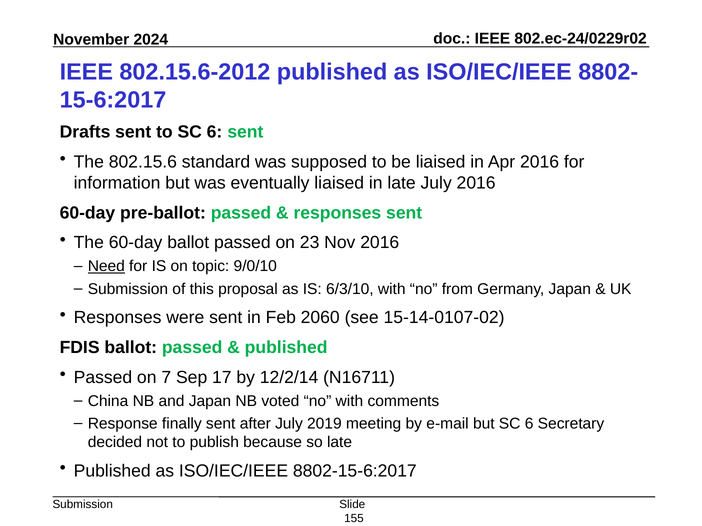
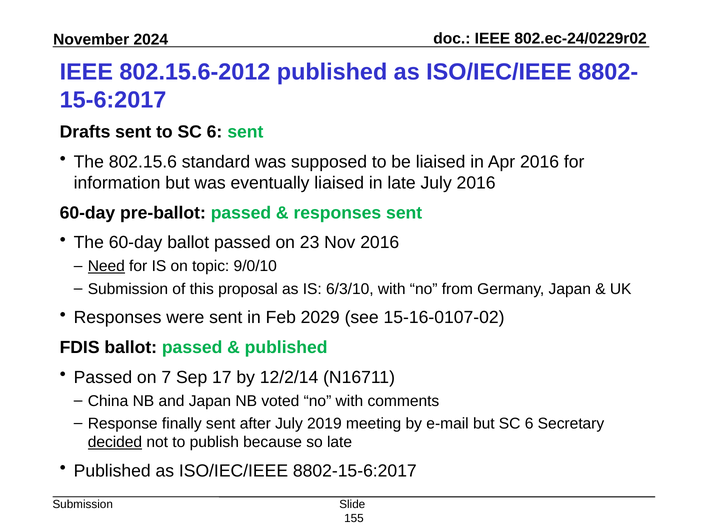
2060: 2060 -> 2029
15-14-0107-02: 15-14-0107-02 -> 15-16-0107-02
decided underline: none -> present
